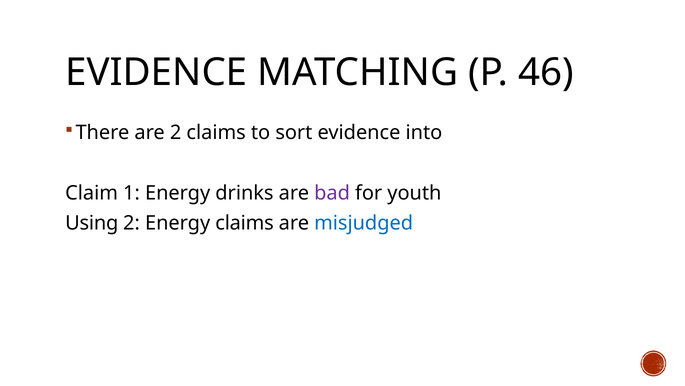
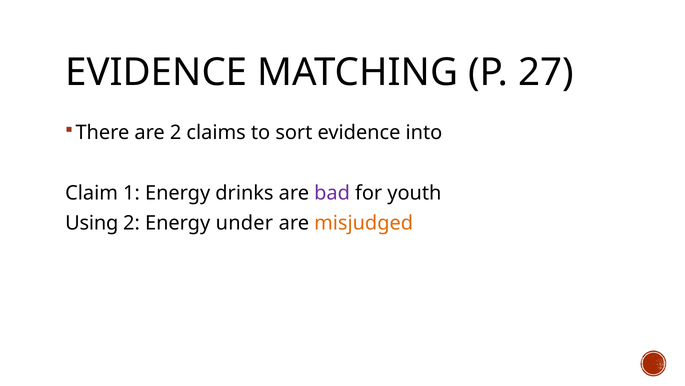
46: 46 -> 27
Energy claims: claims -> under
misjudged colour: blue -> orange
